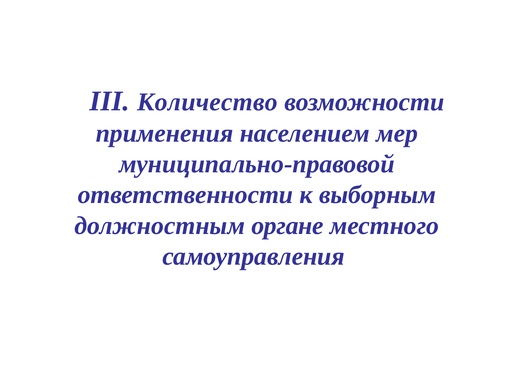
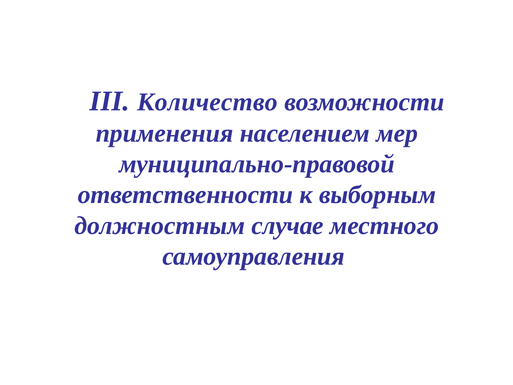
органе: органе -> случае
